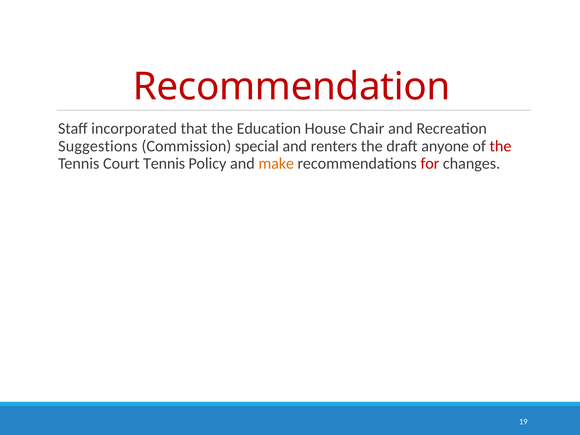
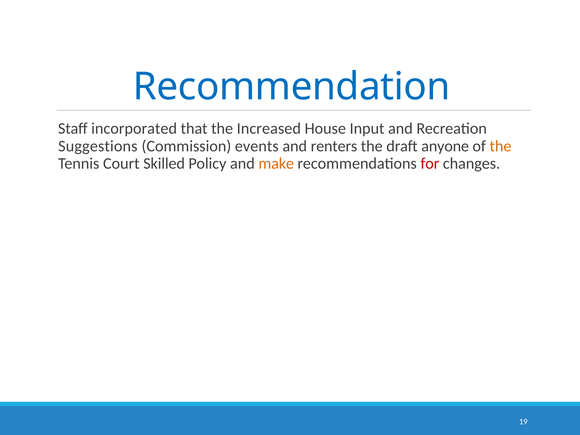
Recommendation colour: red -> blue
Education: Education -> Increased
Chair: Chair -> Input
special: special -> events
the at (500, 146) colour: red -> orange
Court Tennis: Tennis -> Skilled
